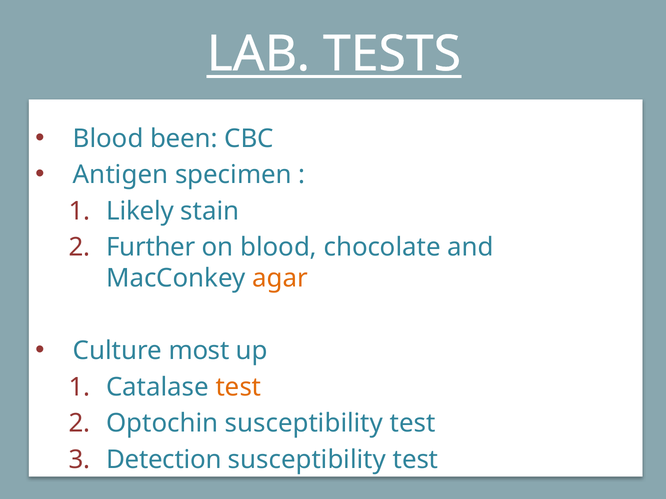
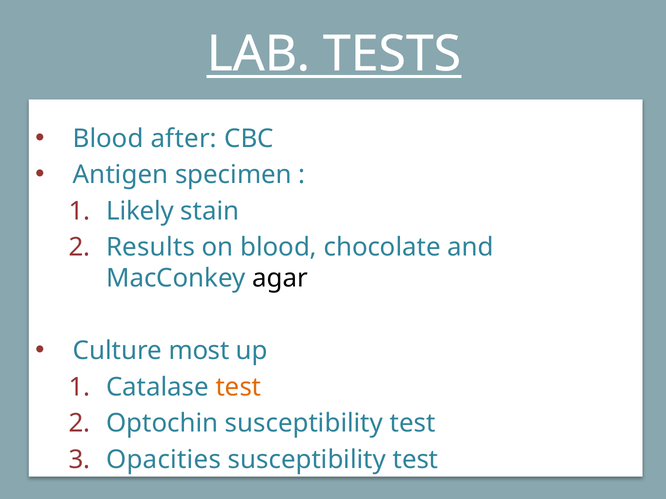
been: been -> after
Further: Further -> Results
agar colour: orange -> black
Detection: Detection -> Opacities
